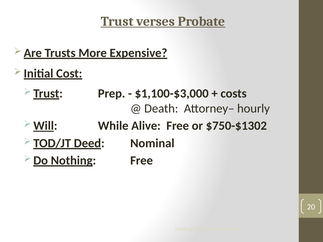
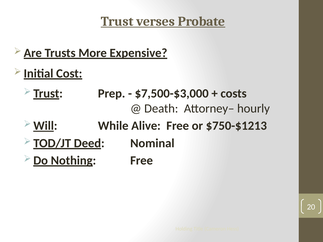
$1,100-$3,000: $1,100-$3,000 -> $7,500-$3,000
$750-$1302: $750-$1302 -> $750-$1213
